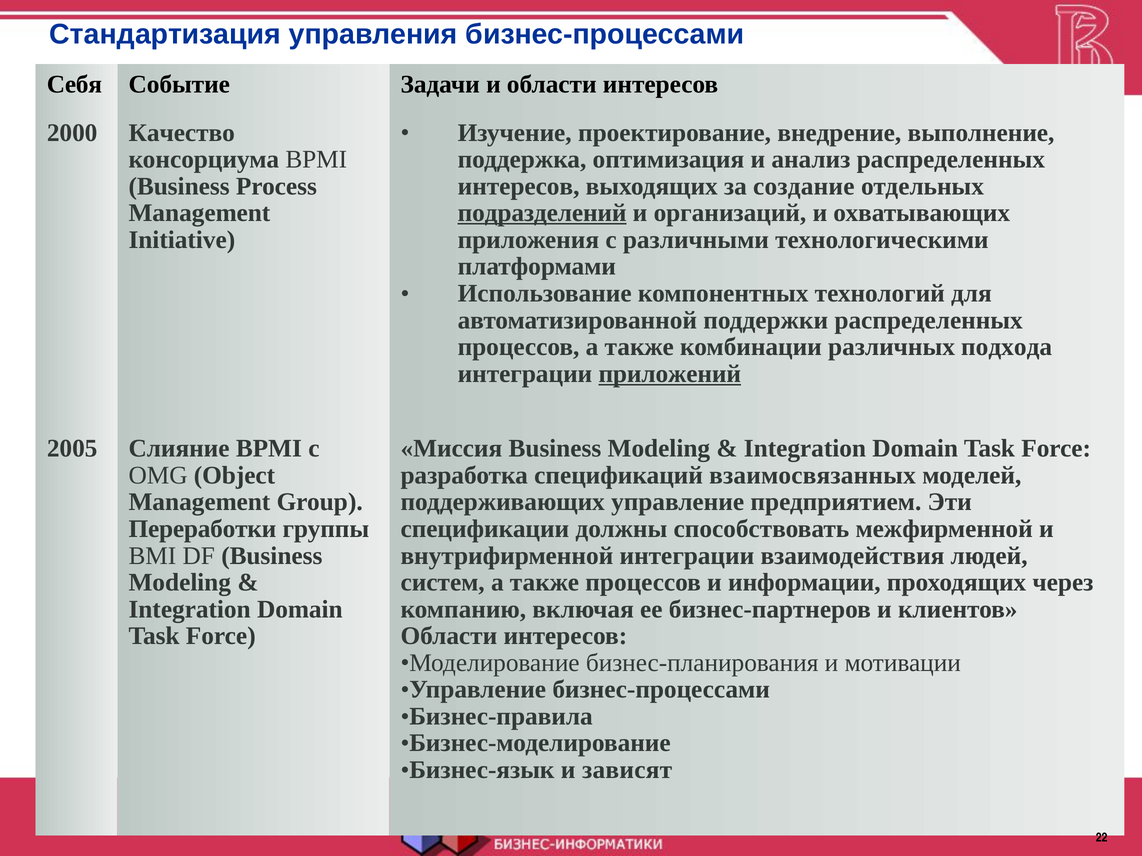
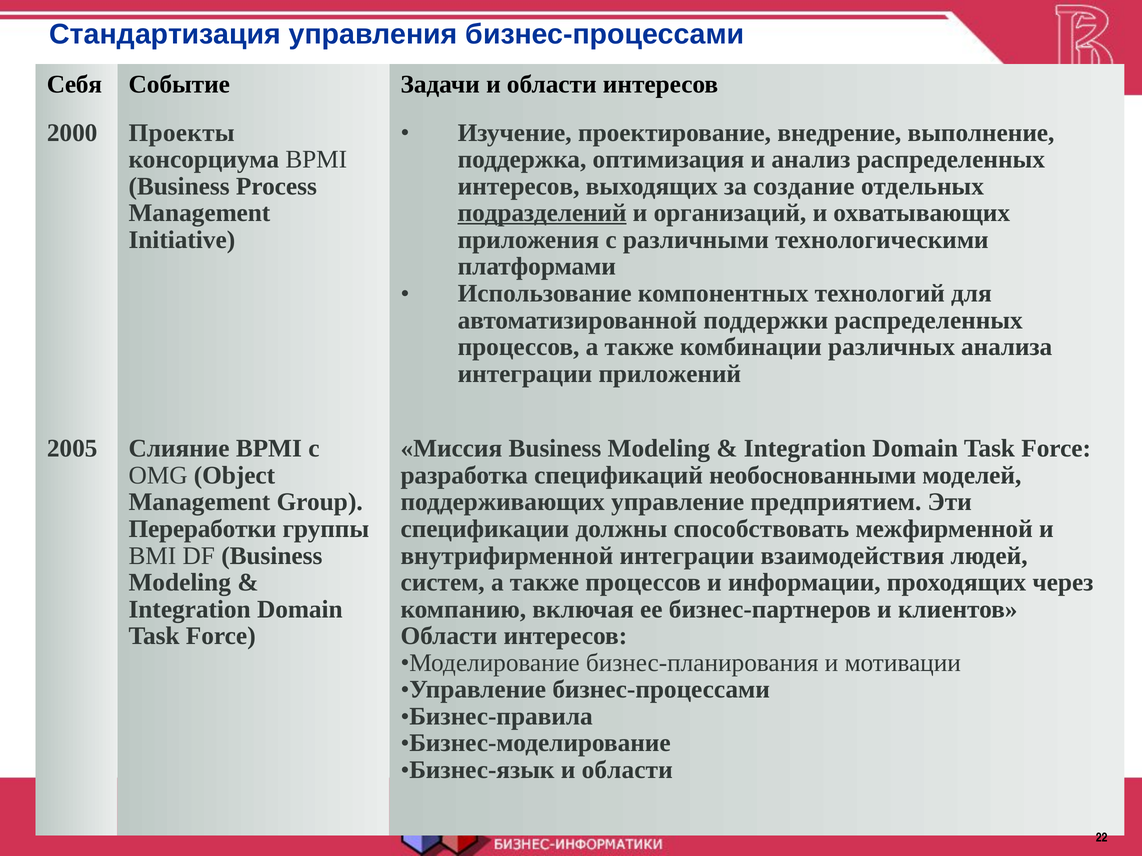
Качество: Качество -> Проекты
подхода: подхода -> анализа
приложений underline: present -> none
взаимосвязанных: взаимосвязанных -> необоснованными
Бизнес-язык и зависят: зависят -> области
